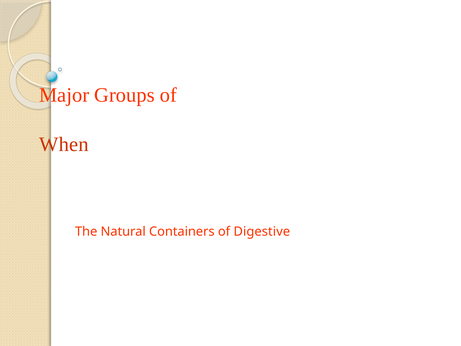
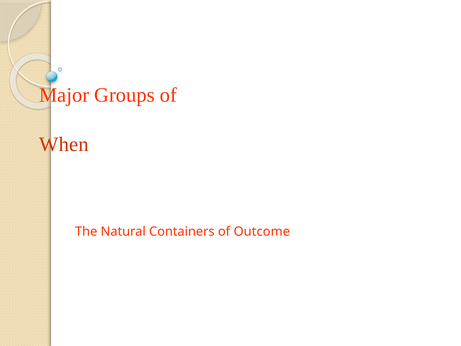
Digestive: Digestive -> Outcome
